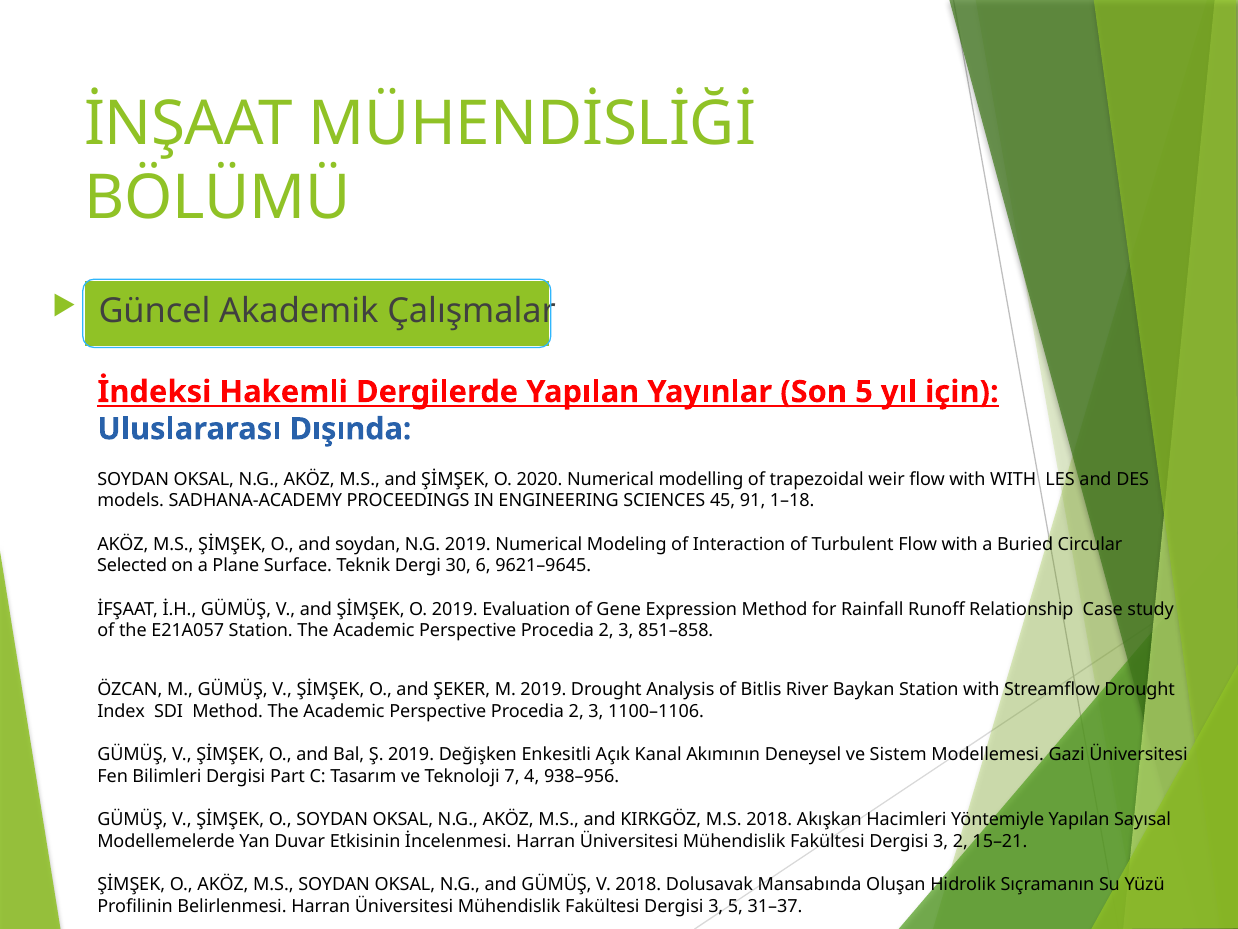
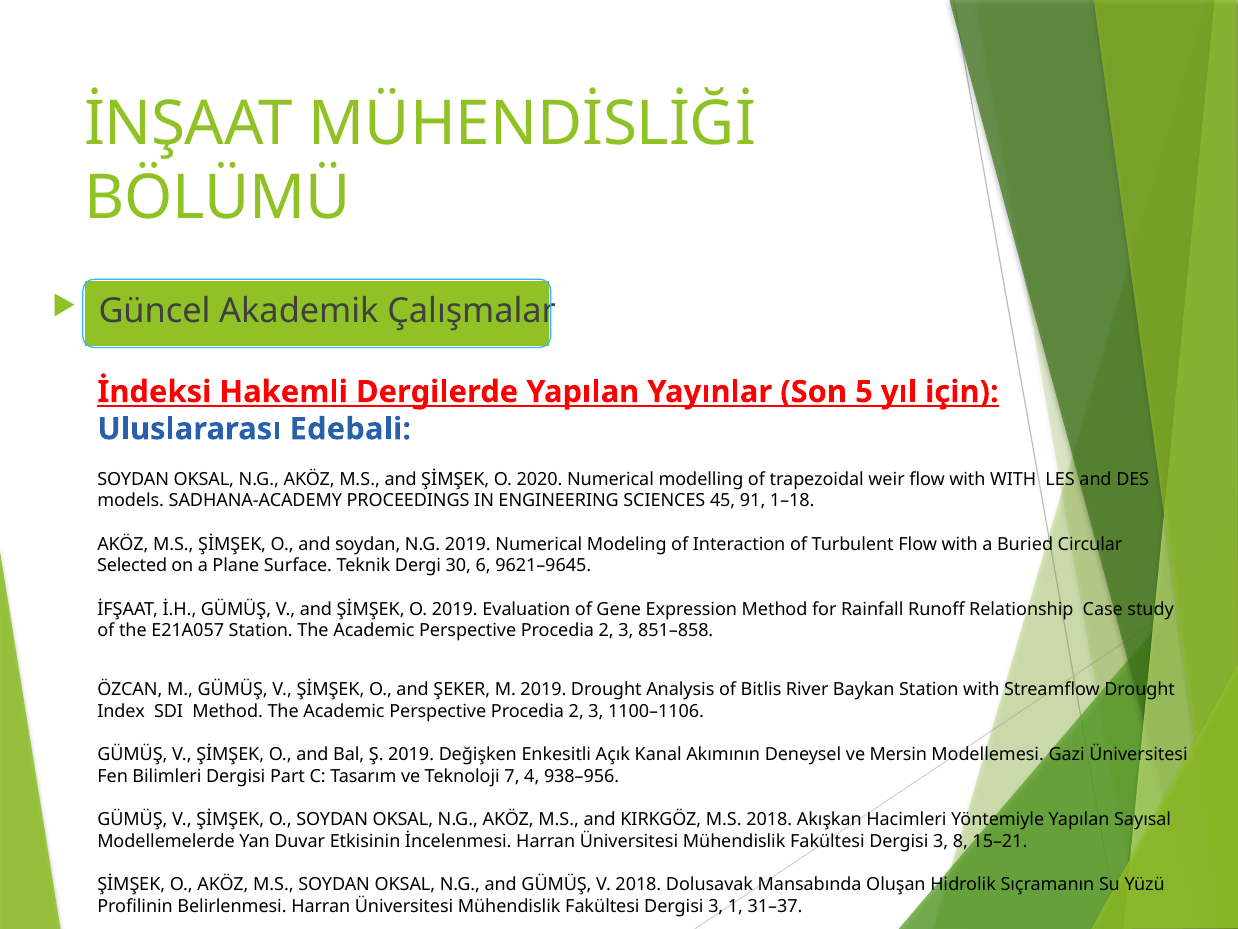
Dışında: Dışında -> Edebali
Sistem: Sistem -> Mersin
3 2: 2 -> 8
3 5: 5 -> 1
